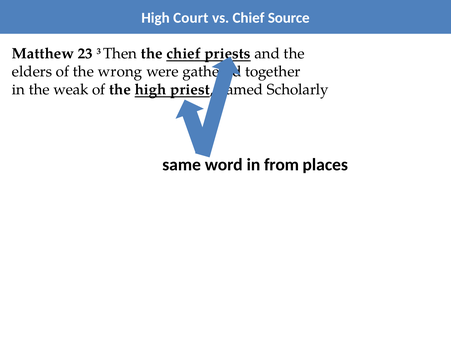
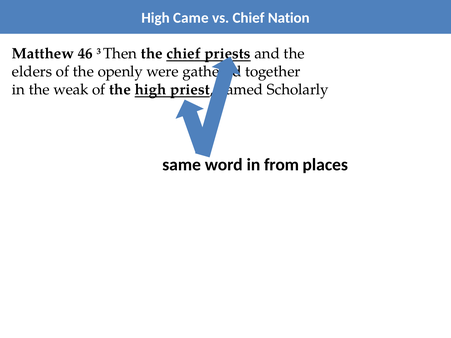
Court: Court -> Came
Source: Source -> Nation
23: 23 -> 46
wrong: wrong -> openly
